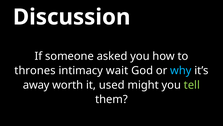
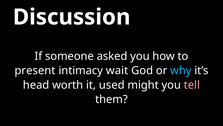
thrones: thrones -> present
away: away -> head
tell colour: light green -> pink
